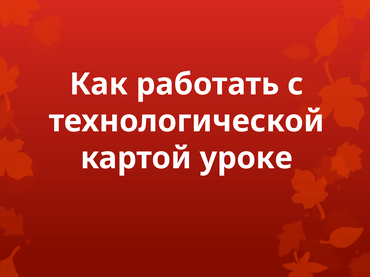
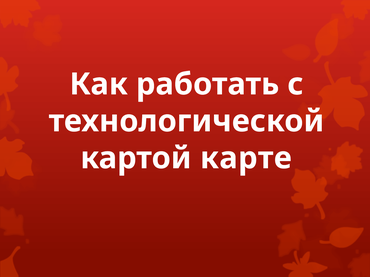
уроке: уроке -> карте
